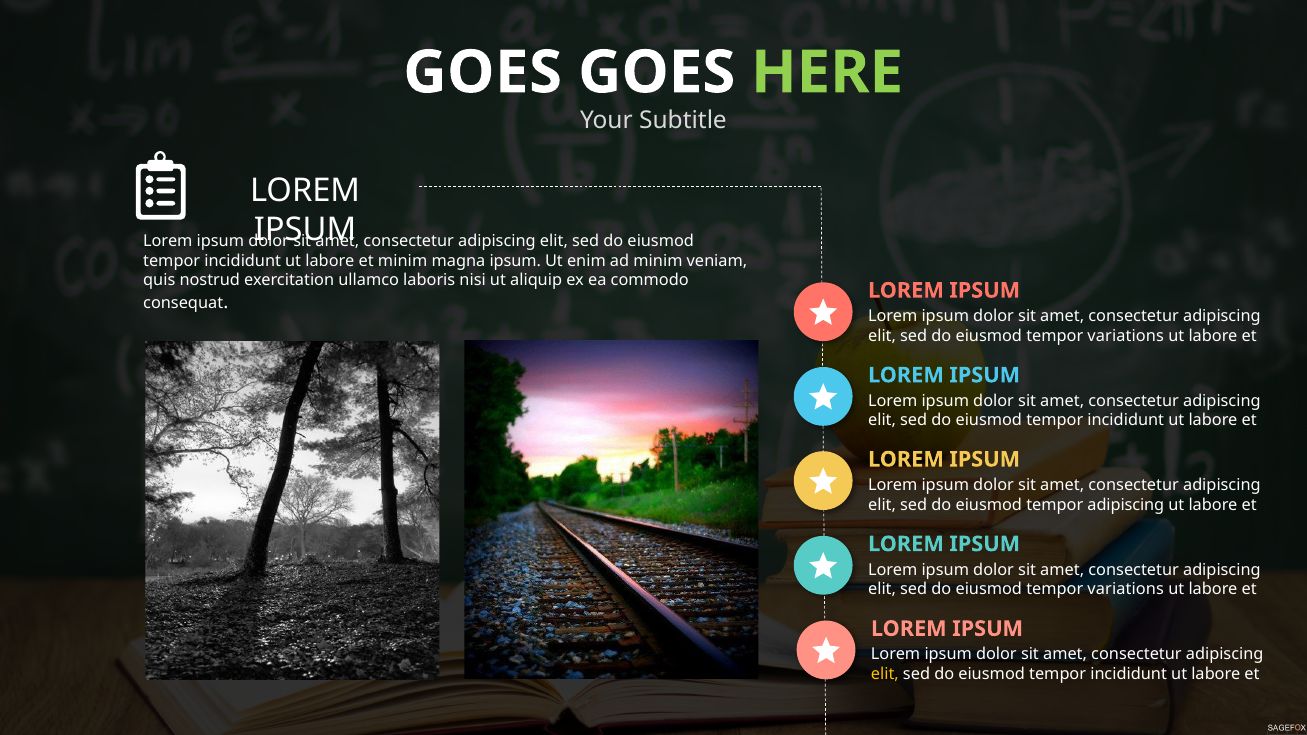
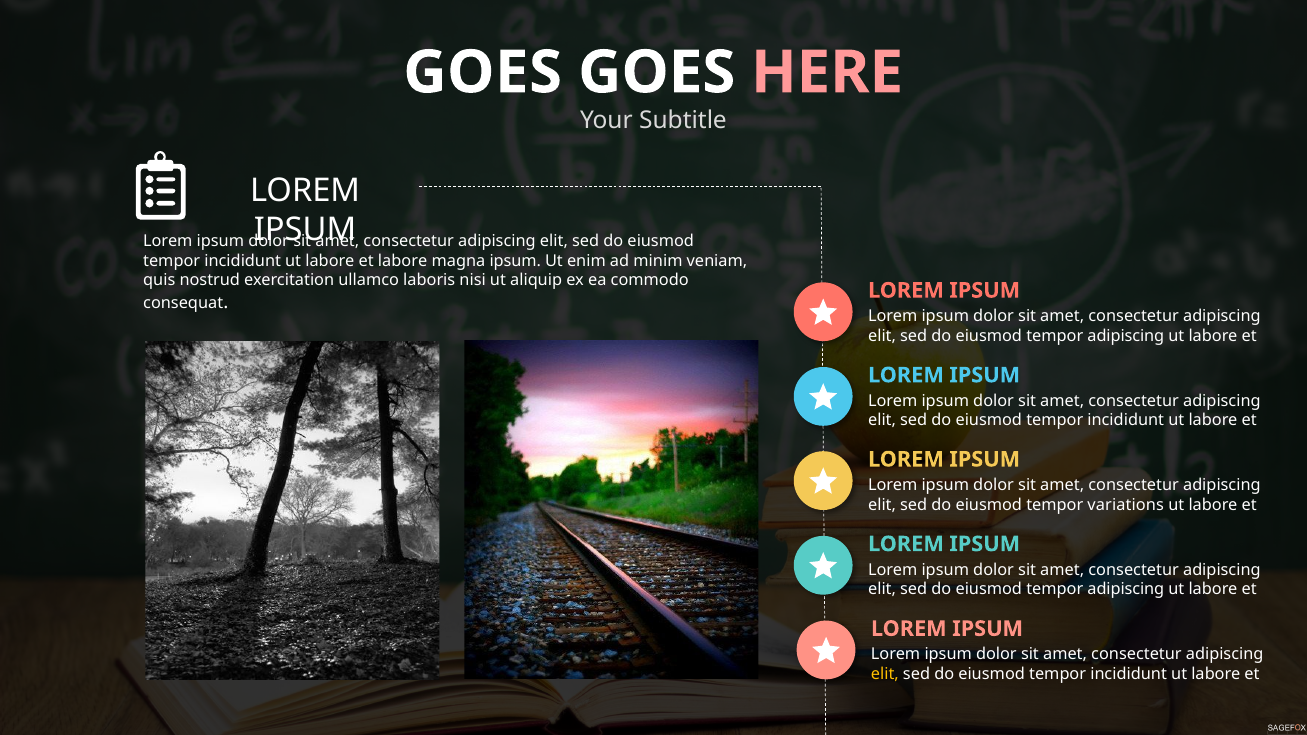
HERE colour: light green -> pink
et minim: minim -> labore
variations at (1126, 336): variations -> adipiscing
tempor adipiscing: adipiscing -> variations
variations at (1126, 590): variations -> adipiscing
